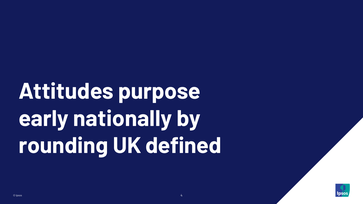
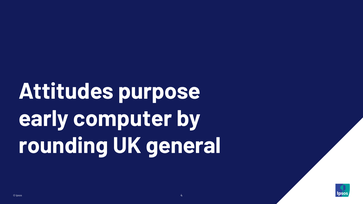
nationally: nationally -> computer
defined: defined -> general
